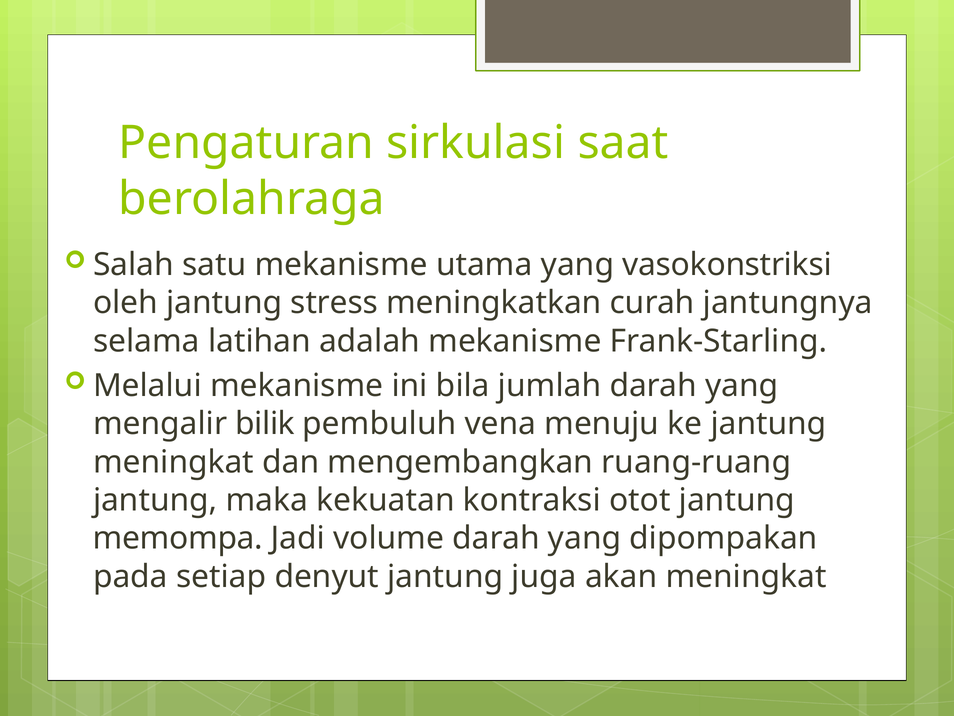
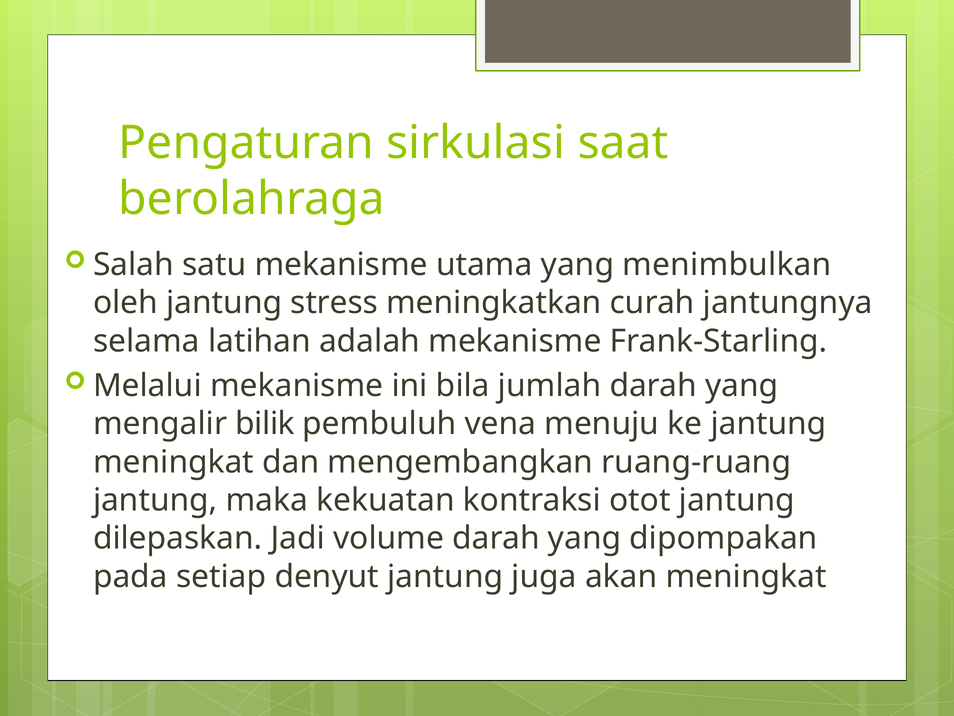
vasokonstriksi: vasokonstriksi -> menimbulkan
memompa: memompa -> dilepaskan
